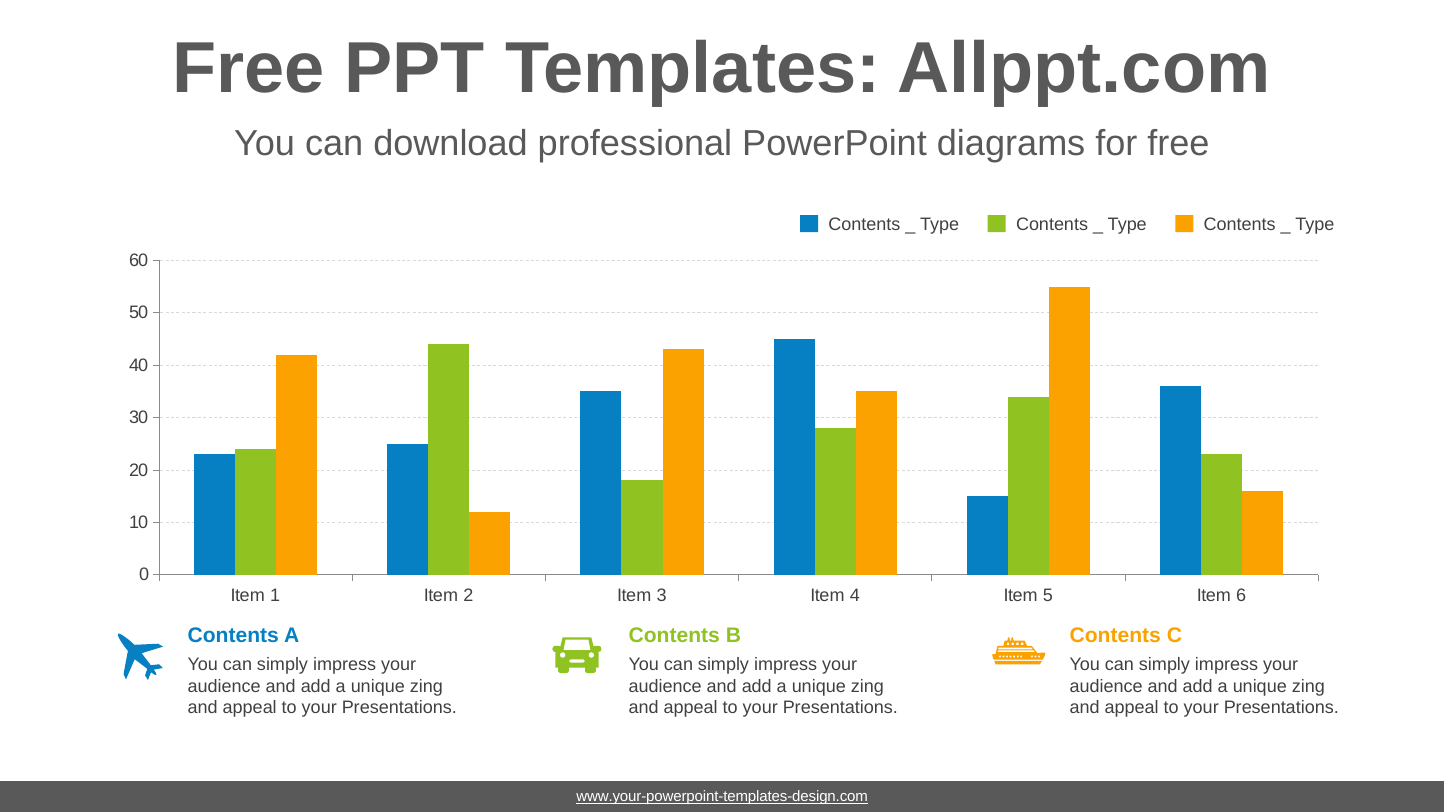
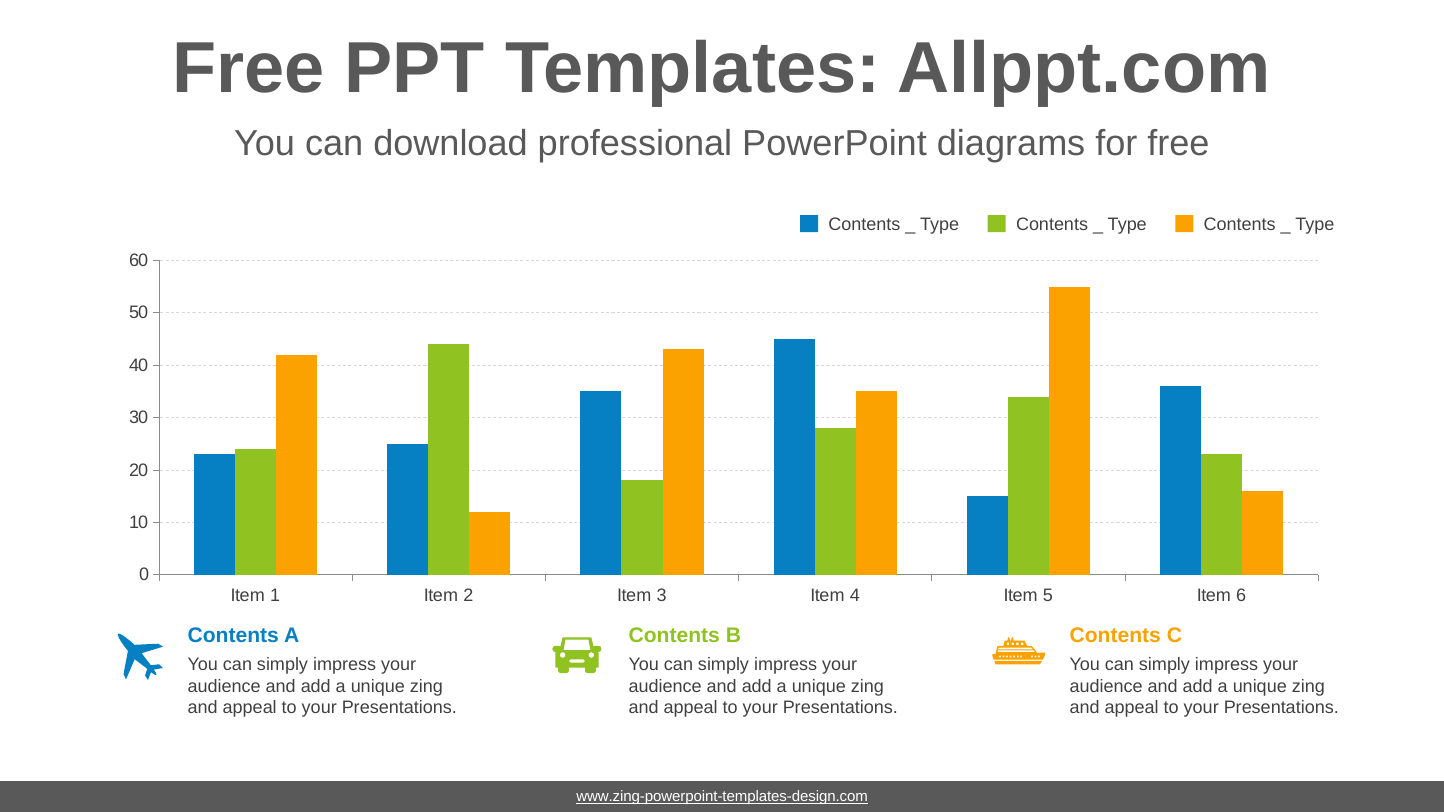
www.your-powerpoint-templates-design.com: www.your-powerpoint-templates-design.com -> www.zing-powerpoint-templates-design.com
